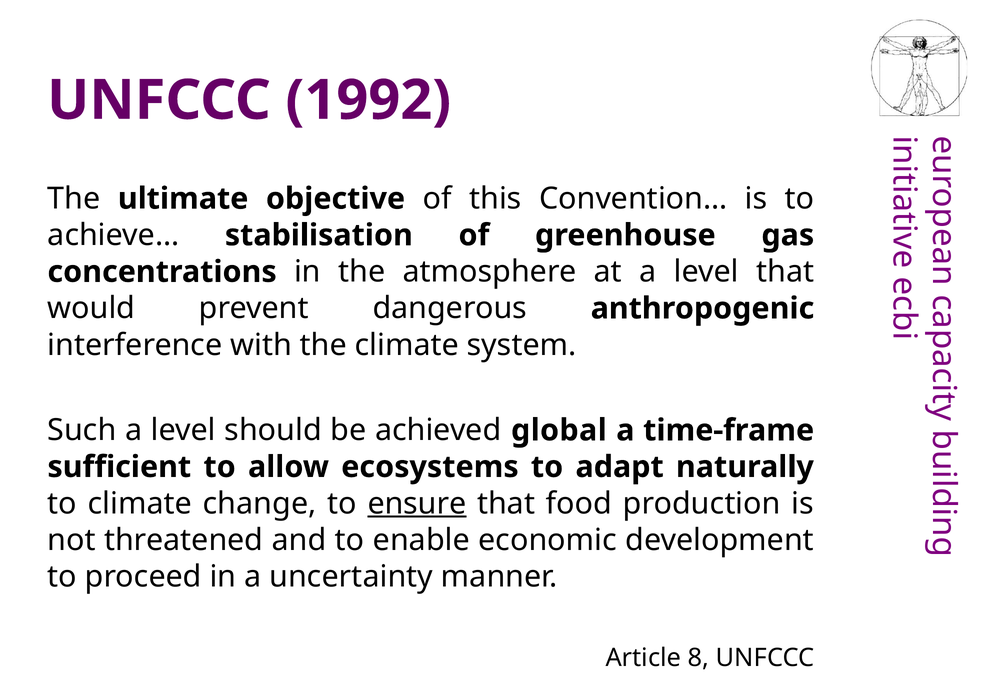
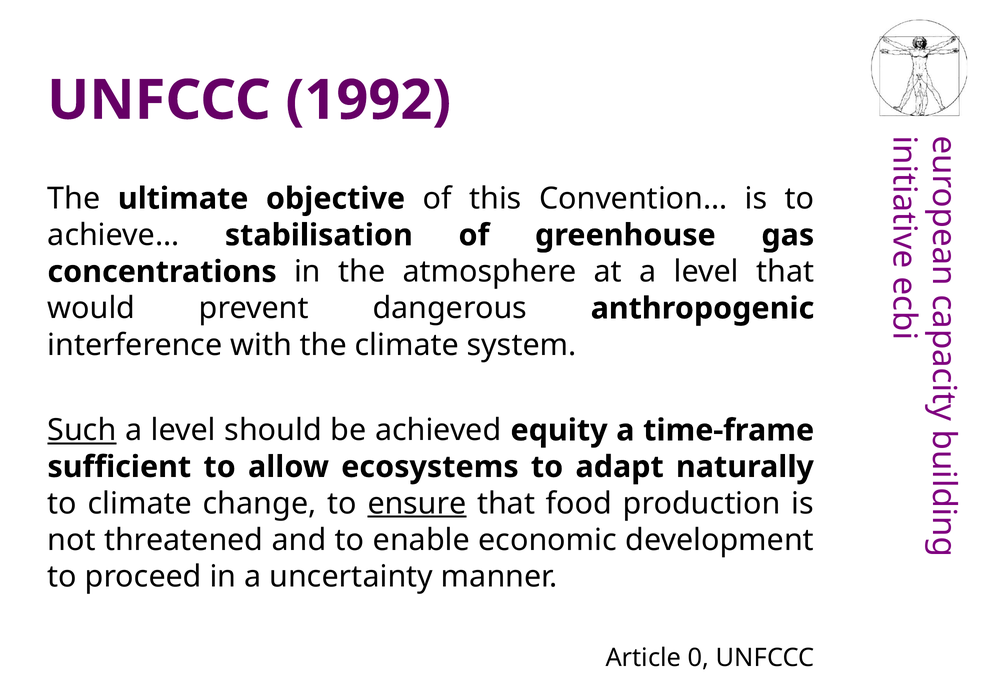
Such underline: none -> present
global: global -> equity
8: 8 -> 0
